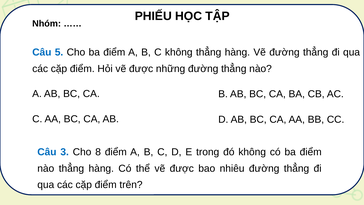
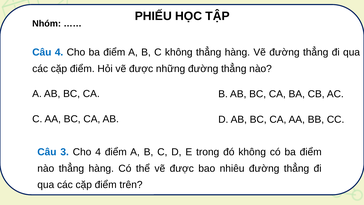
Câu 5: 5 -> 4
Cho 8: 8 -> 4
